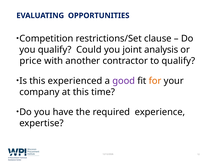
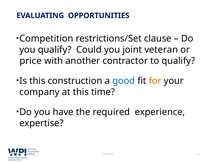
analysis: analysis -> veteran
experienced: experienced -> construction
good colour: purple -> blue
